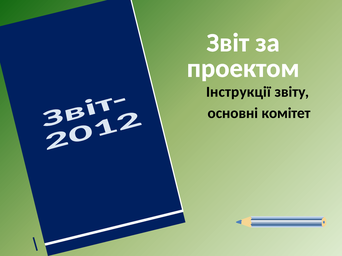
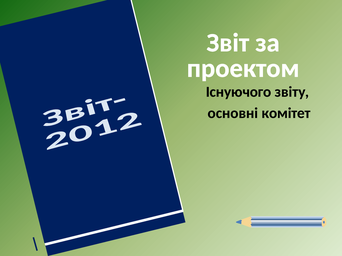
Інструкції: Інструкції -> Існуючого
